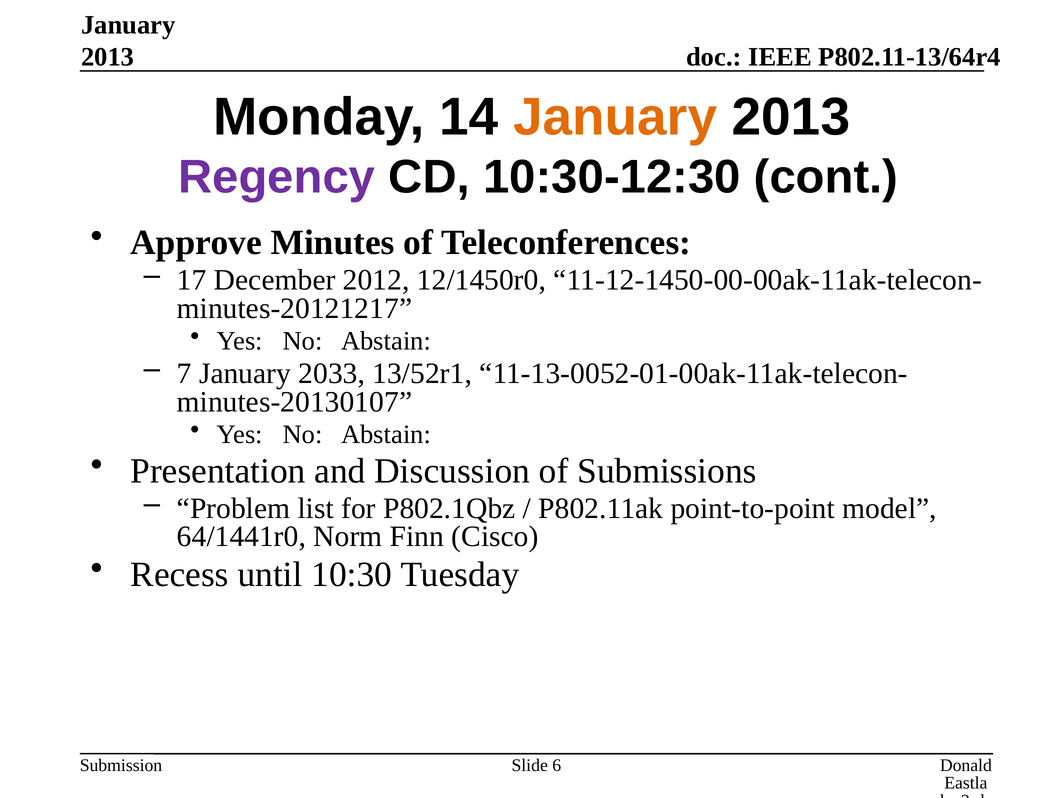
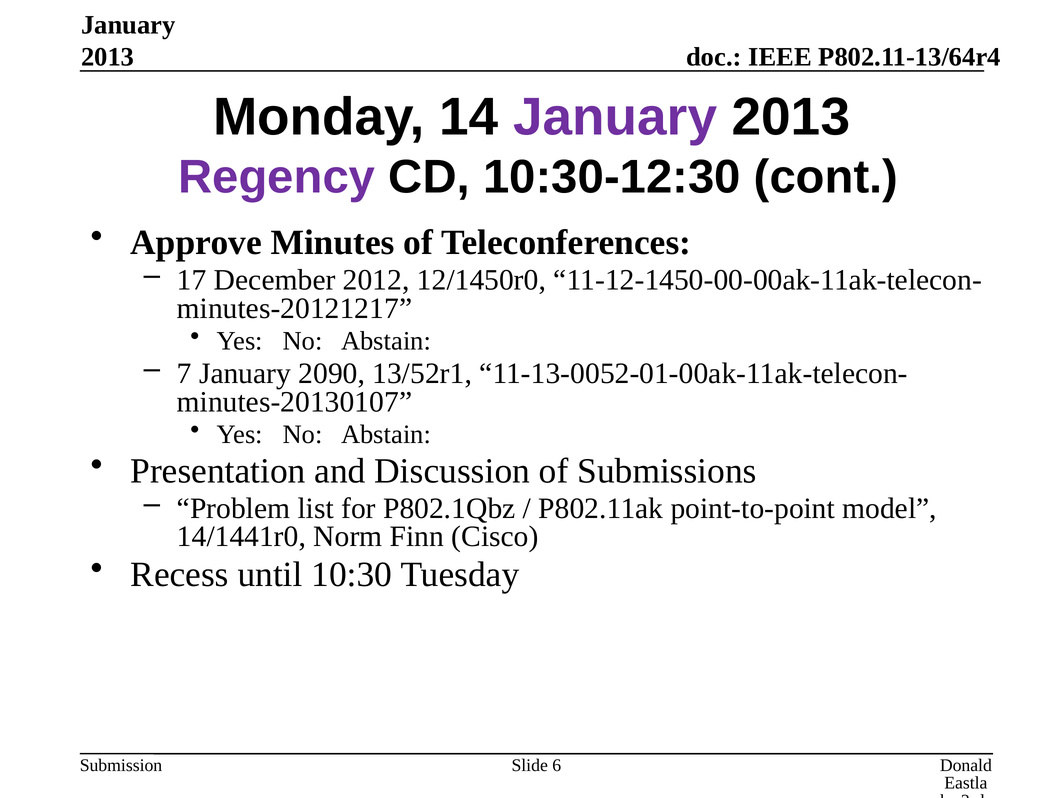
January at (615, 117) colour: orange -> purple
2033: 2033 -> 2090
64/1441r0: 64/1441r0 -> 14/1441r0
